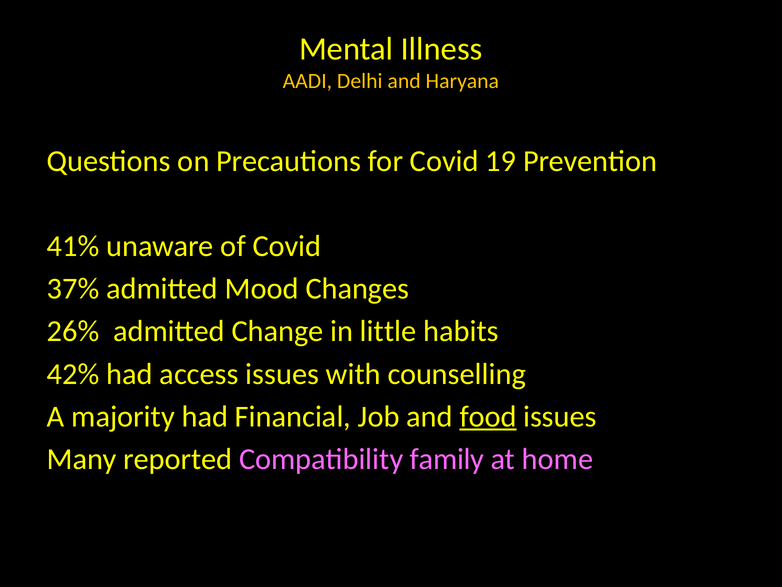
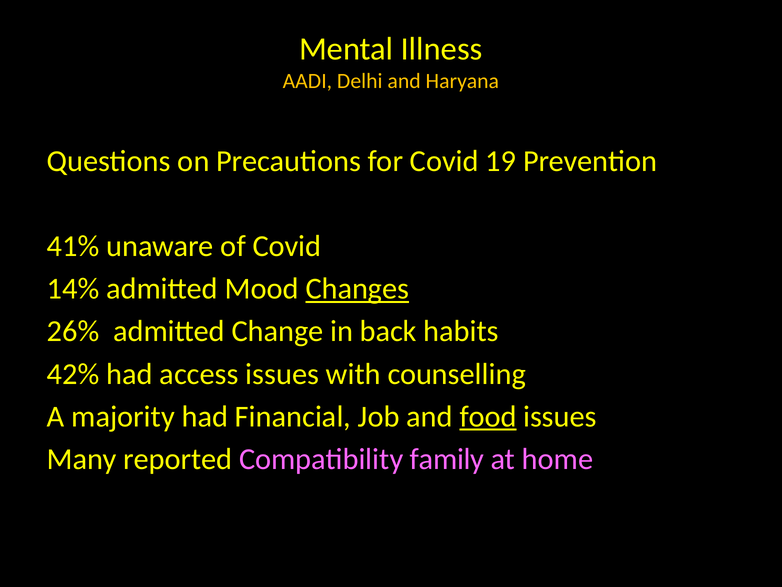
37%: 37% -> 14%
Changes underline: none -> present
little: little -> back
